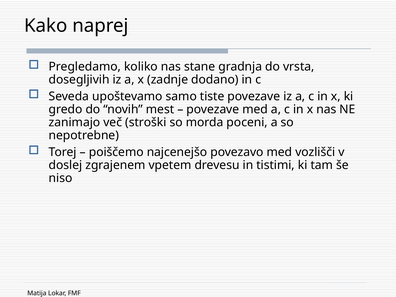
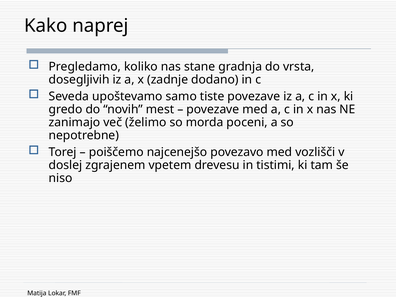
stroški: stroški -> želimo
